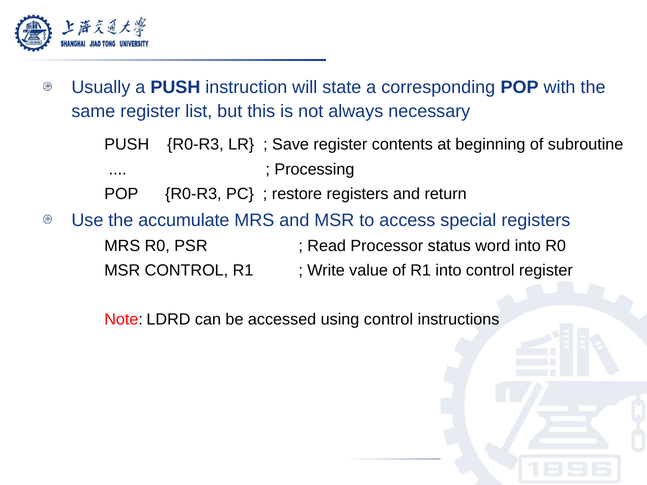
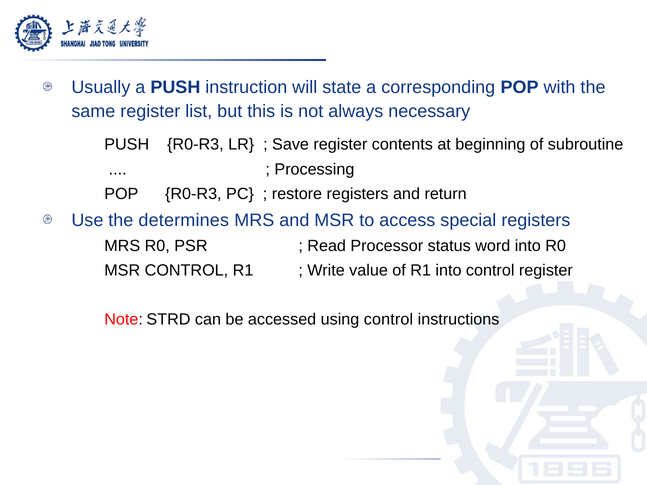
accumulate: accumulate -> determines
LDRD: LDRD -> STRD
